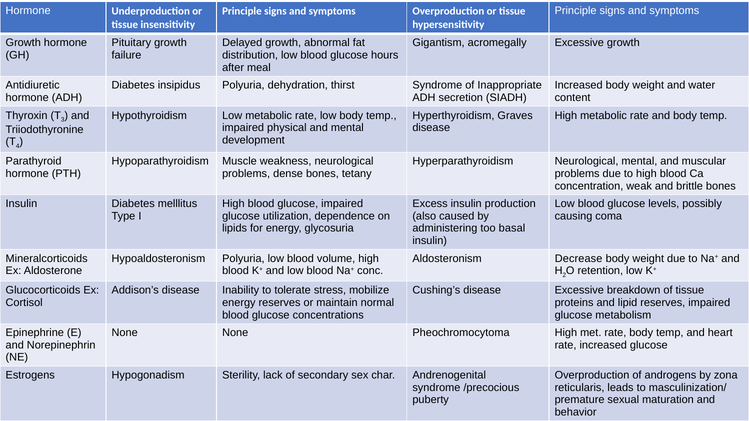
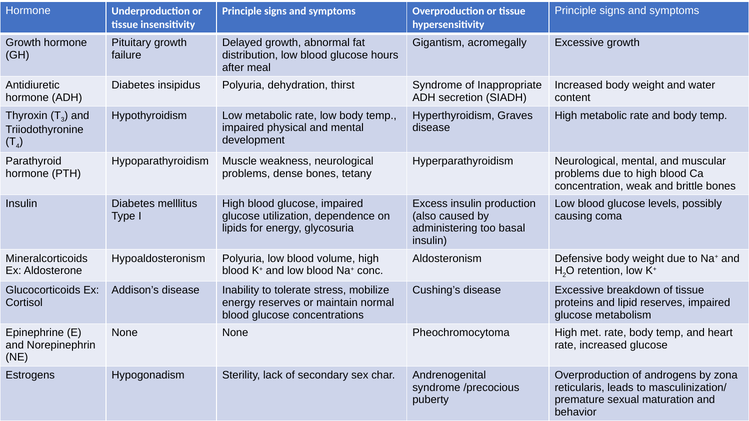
Decrease: Decrease -> Defensive
